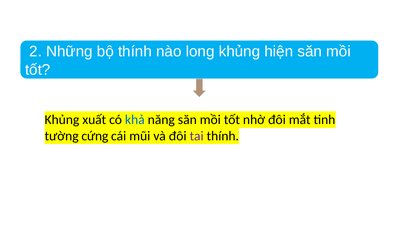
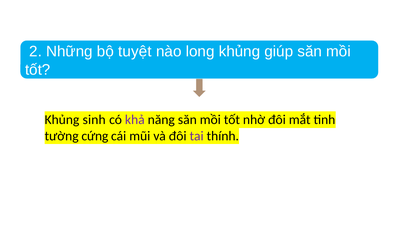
bộ thính: thính -> tuyệt
hiện: hiện -> giúp
xuất: xuất -> sinh
khả colour: blue -> purple
